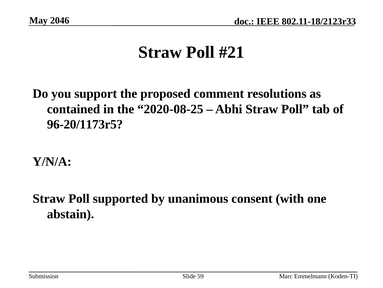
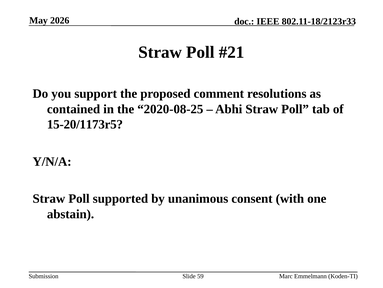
2046: 2046 -> 2026
96-20/1173r5: 96-20/1173r5 -> 15-20/1173r5
